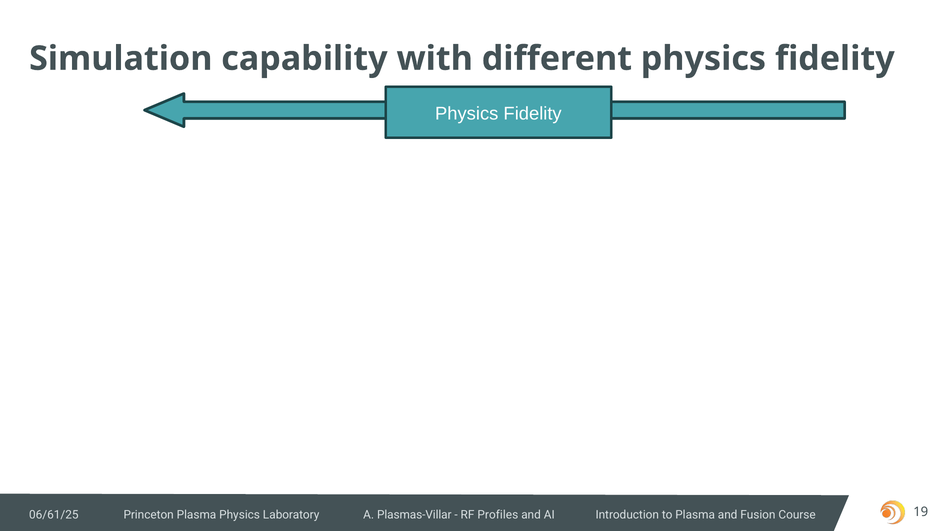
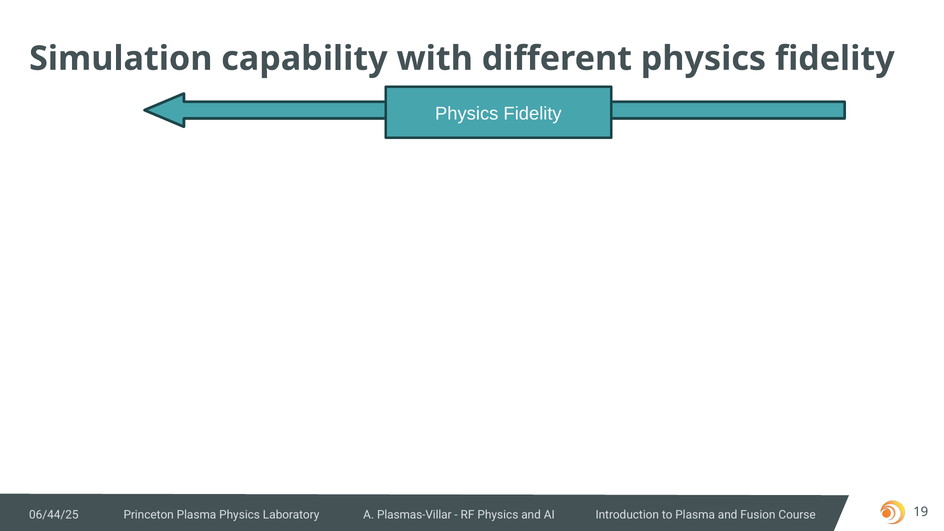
06/61/25: 06/61/25 -> 06/44/25
RF Profiles: Profiles -> Physics
